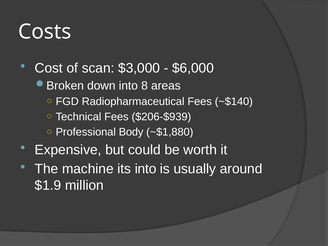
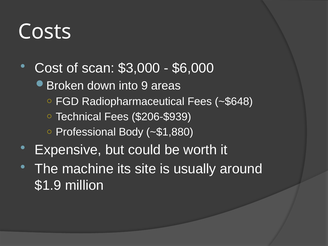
8: 8 -> 9
~$140: ~$140 -> ~$648
its into: into -> site
